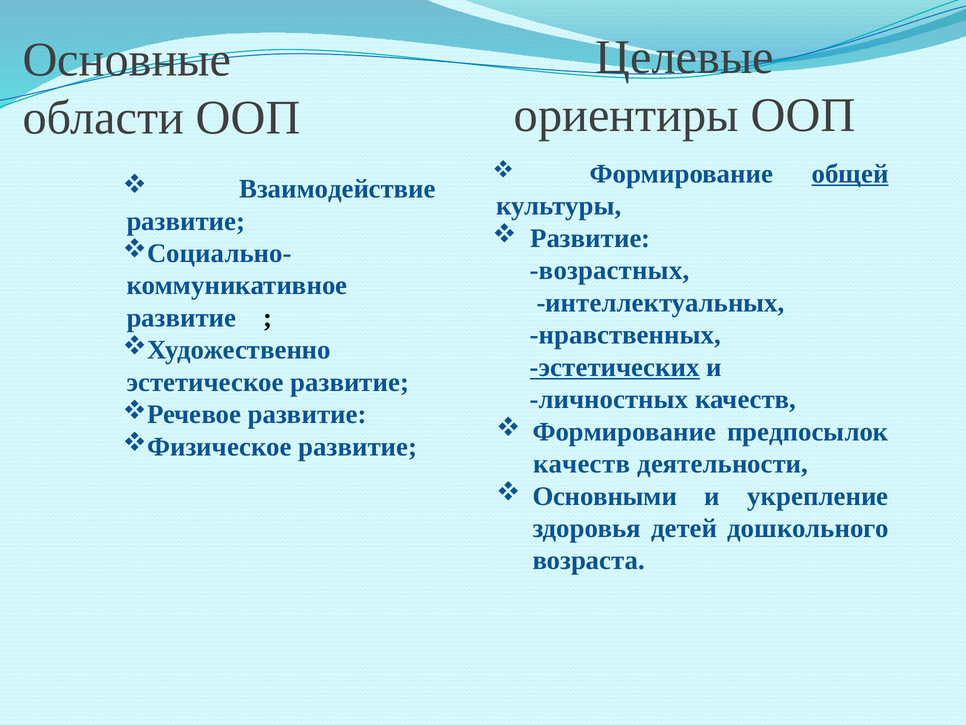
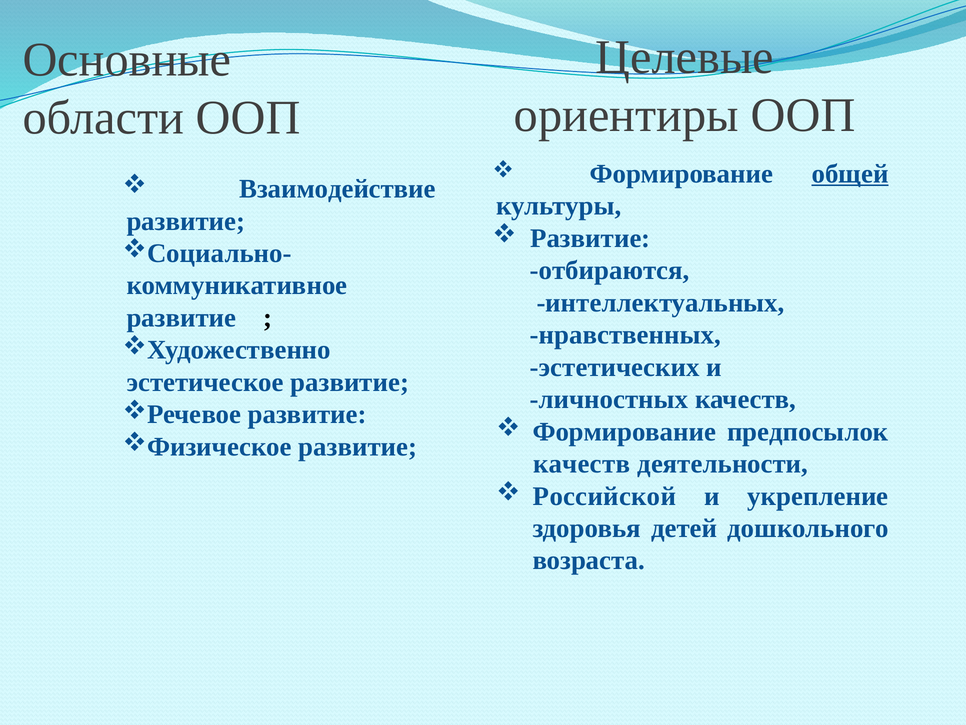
возрастных: возрастных -> отбираются
эстетических underline: present -> none
Основными: Основными -> Российской
